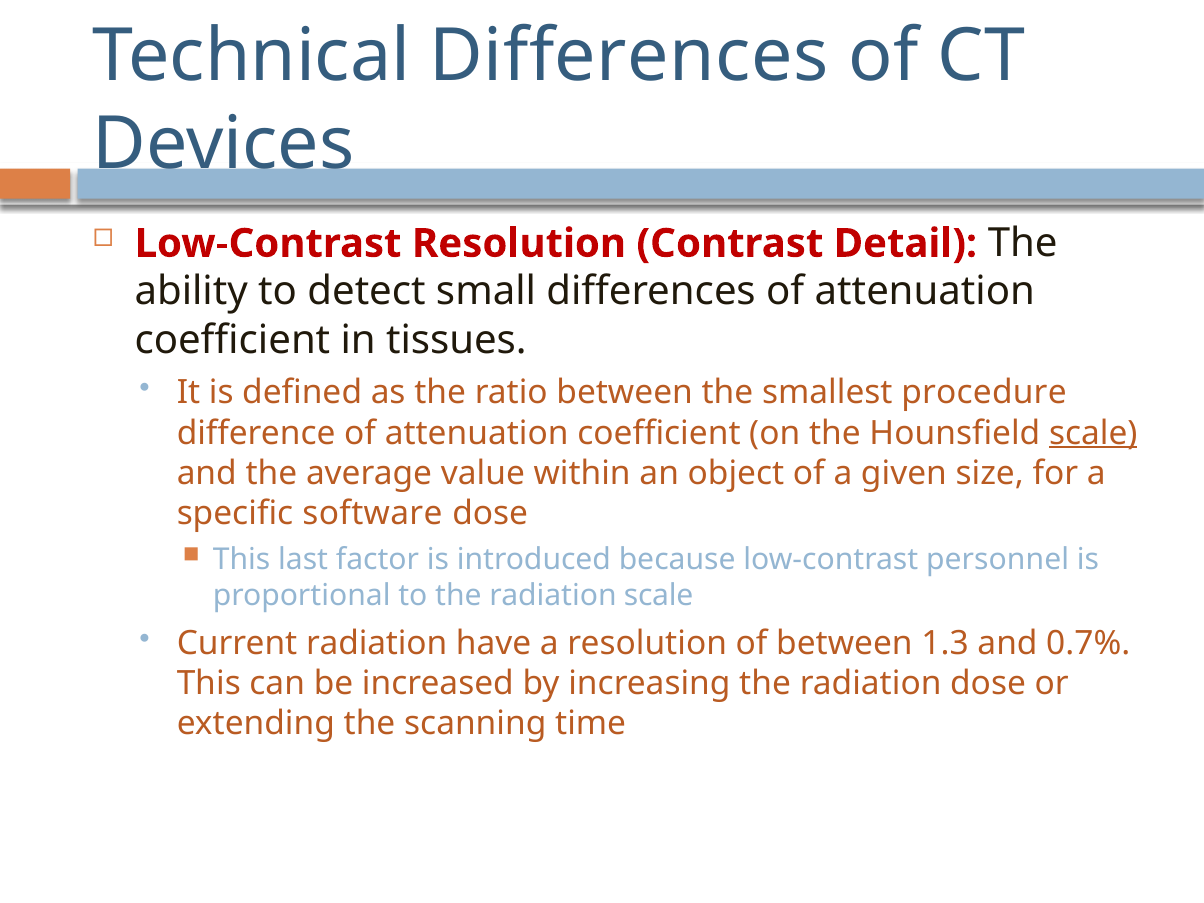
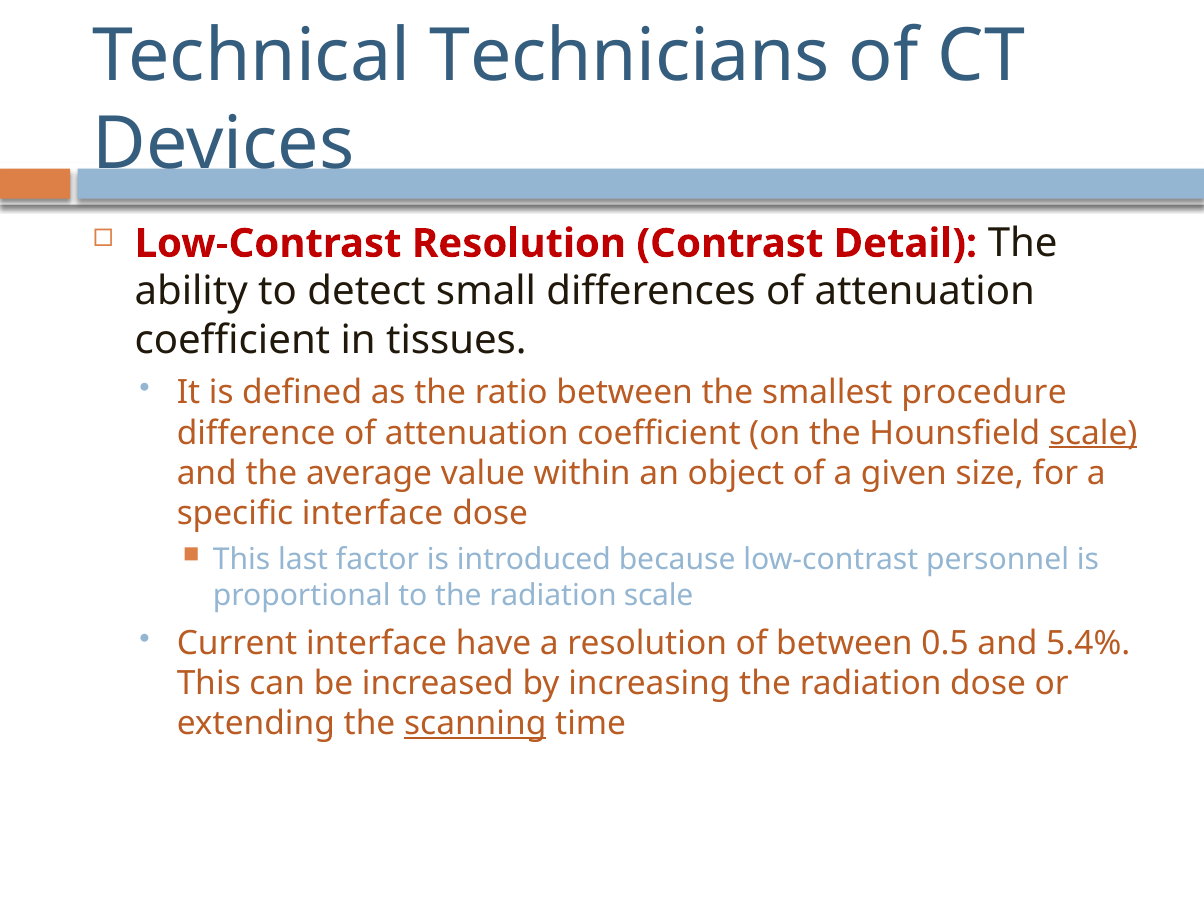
Technical Differences: Differences -> Technicians
specific software: software -> interface
Current radiation: radiation -> interface
1.3: 1.3 -> 0.5
0.7%: 0.7% -> 5.4%
scanning underline: none -> present
